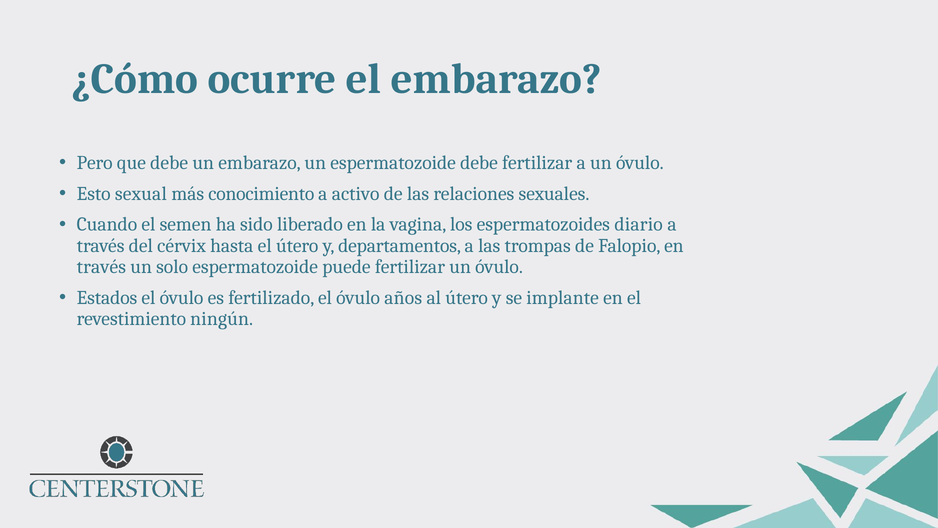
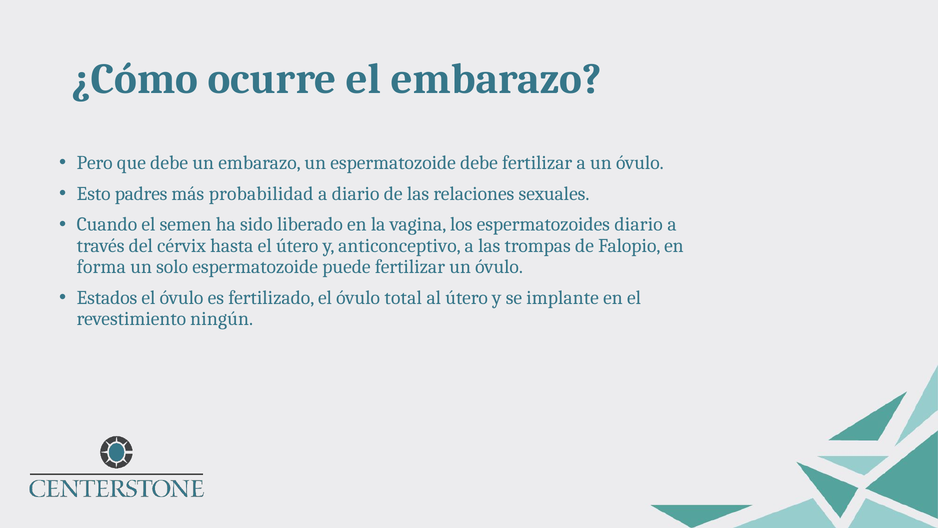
sexual: sexual -> padres
conocimiento: conocimiento -> probabilidad
a activo: activo -> diario
departamentos: departamentos -> anticonceptivo
través at (101, 267): través -> forma
años: años -> total
